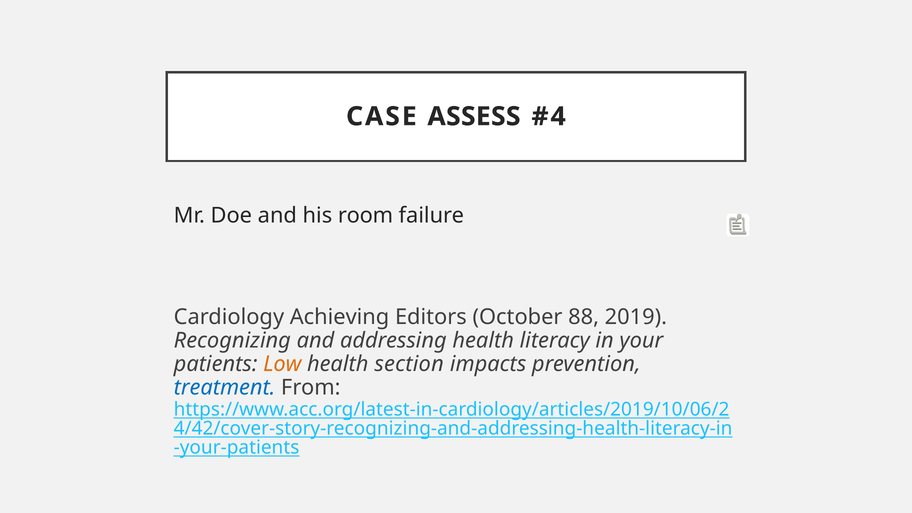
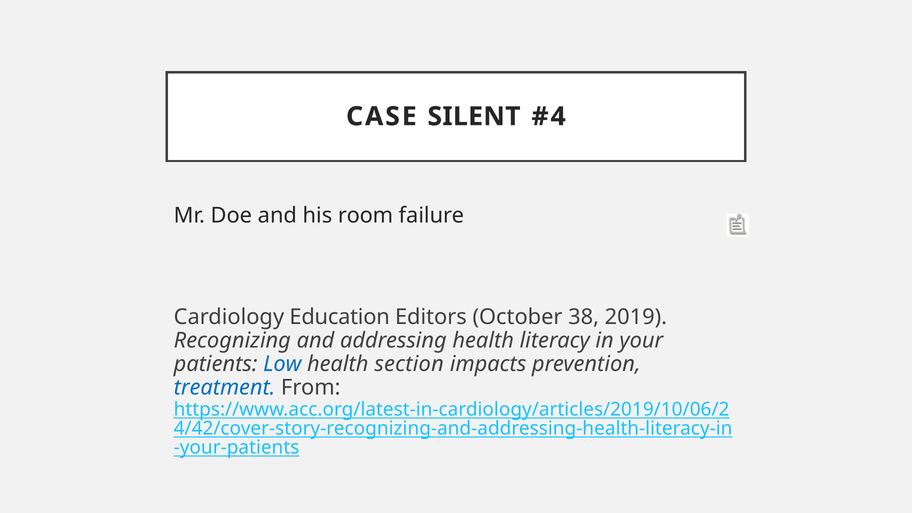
ASSESS: ASSESS -> SILENT
Achieving: Achieving -> Education
88: 88 -> 38
Low colour: orange -> blue
